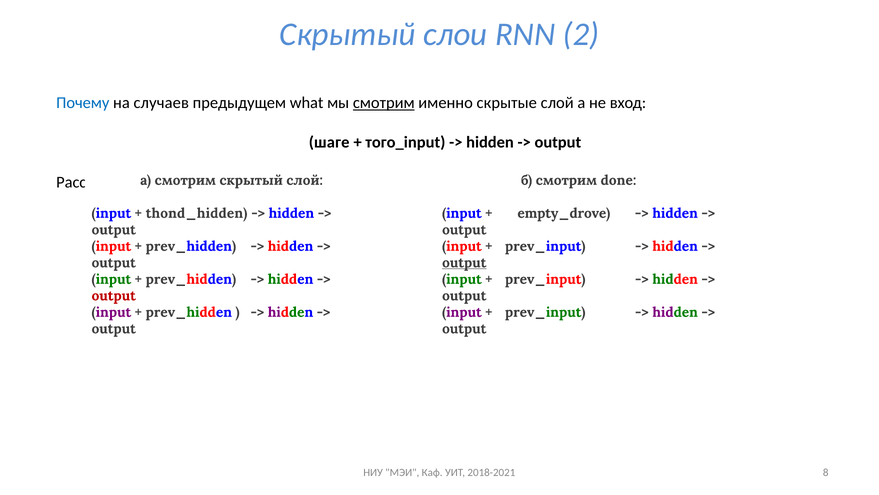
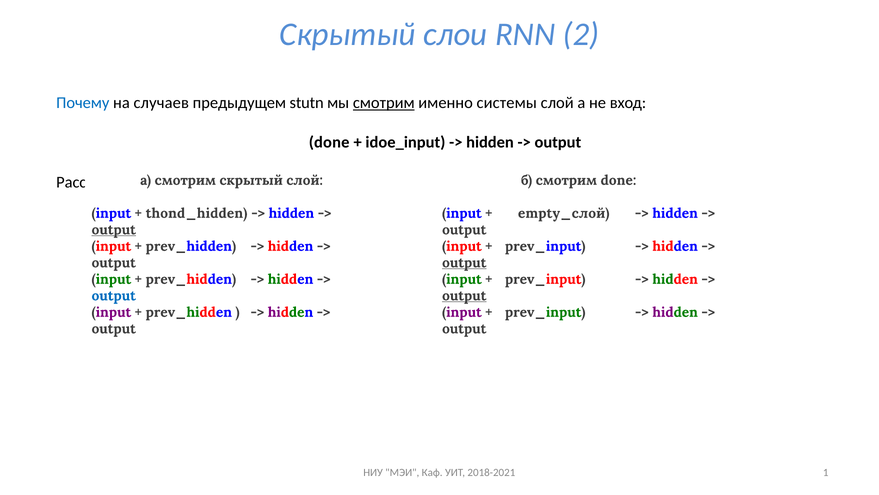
what: what -> stutn
скрытые: скрытые -> системы
шаге at (329, 142): шаге -> done
того_input: того_input -> idoe_input
empty_drove: empty_drove -> empty_слой
output at (114, 230) underline: none -> present
output at (114, 295) colour: red -> blue
output at (464, 295) underline: none -> present
8: 8 -> 1
